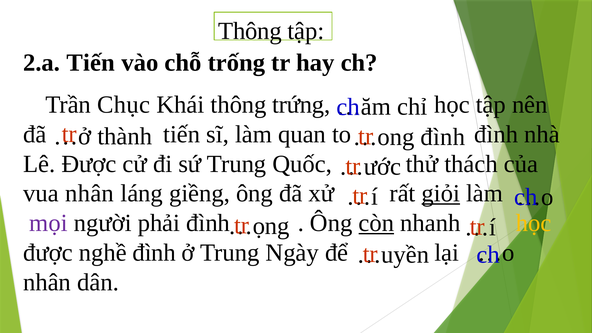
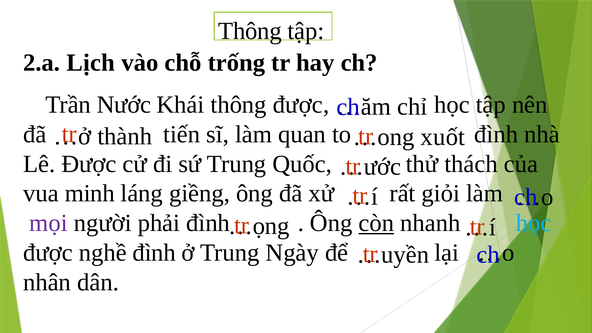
2.a Tiến: Tiến -> Lịch
Chục: Chục -> Nước
thông trứng: trứng -> được
đình at (443, 137): đình -> xuốt
vua nhân: nhân -> minh
giỏi underline: present -> none
học at (534, 223) colour: yellow -> light blue
